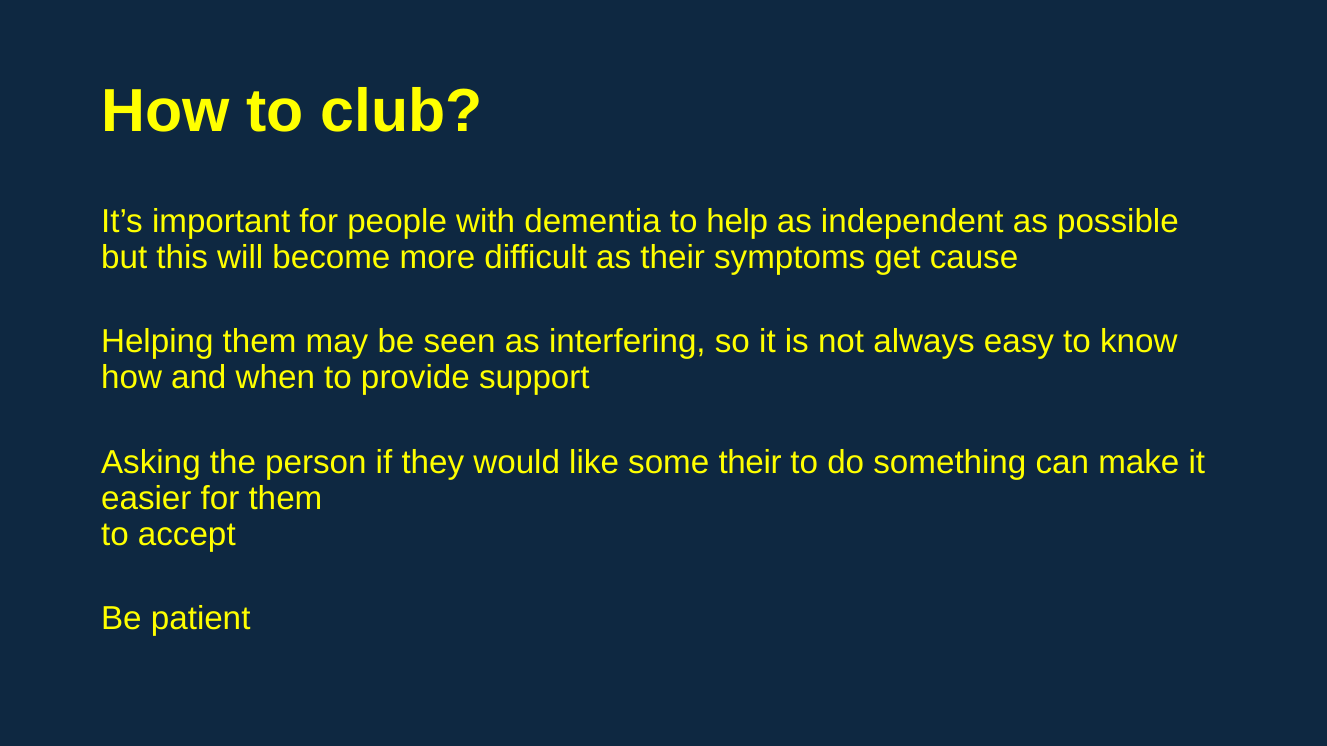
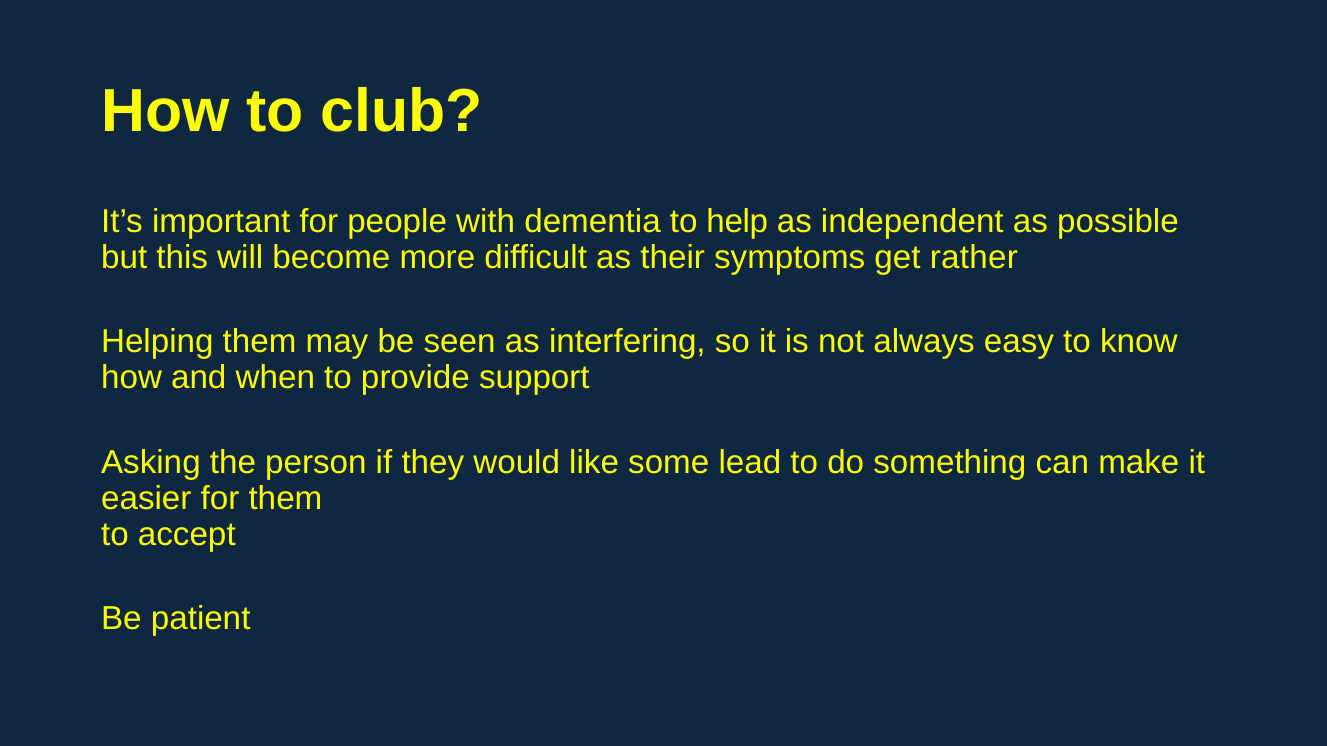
cause: cause -> rather
some their: their -> lead
